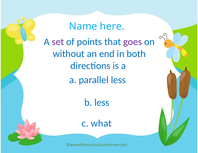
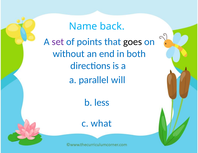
here: here -> back
goes colour: purple -> black
parallel less: less -> will
